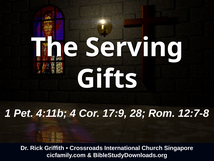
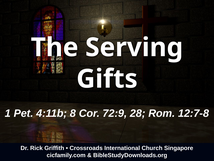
4: 4 -> 8
17:9: 17:9 -> 72:9
